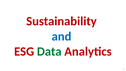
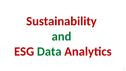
and colour: blue -> green
